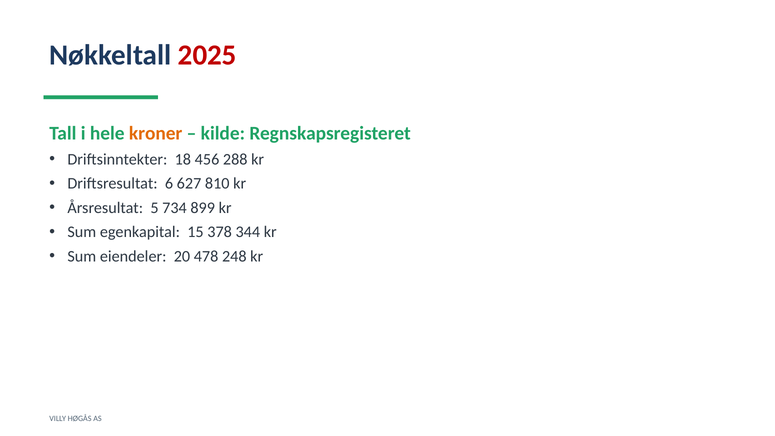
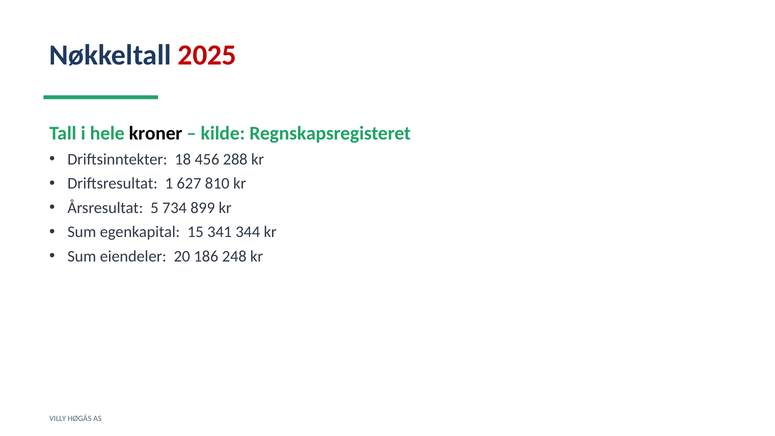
kroner colour: orange -> black
6: 6 -> 1
378: 378 -> 341
478: 478 -> 186
